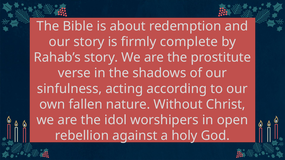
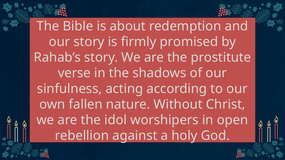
complete: complete -> promised
